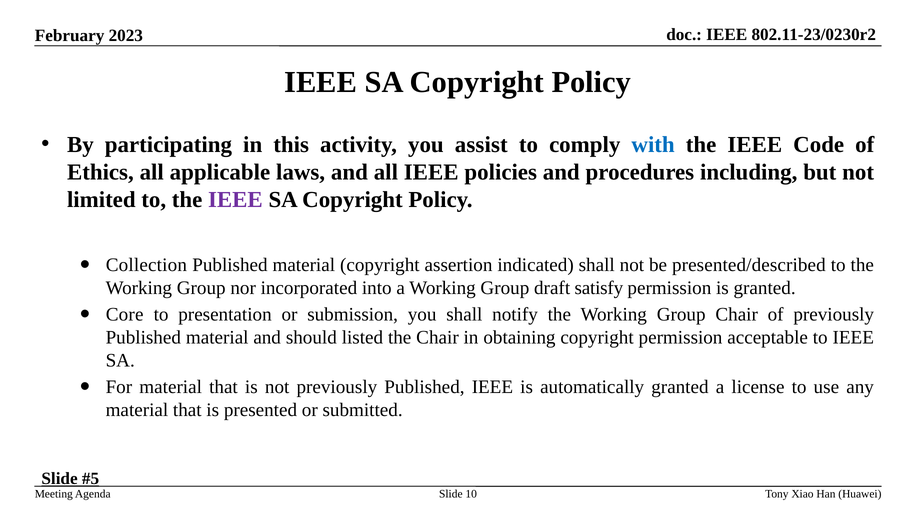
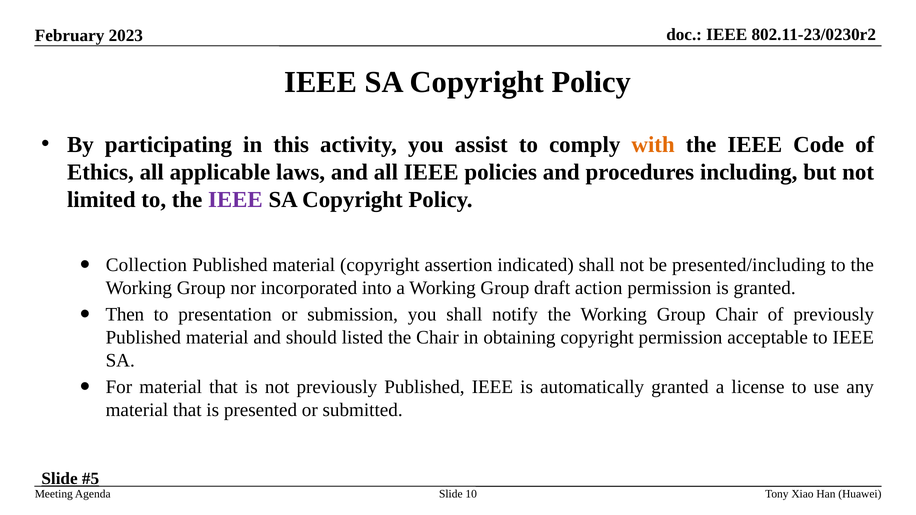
with colour: blue -> orange
presented/described: presented/described -> presented/including
satisfy: satisfy -> action
Core: Core -> Then
